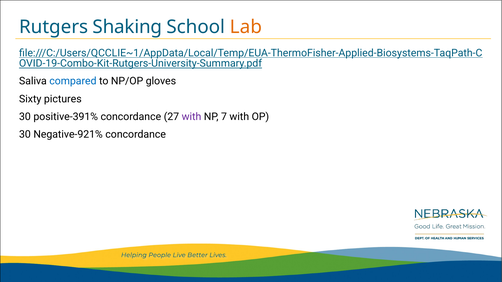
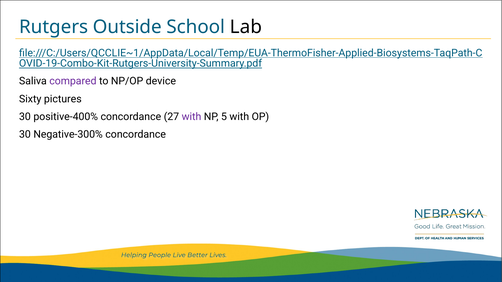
Shaking: Shaking -> Outside
Lab colour: orange -> black
compared colour: blue -> purple
gloves: gloves -> device
positive-391%: positive-391% -> positive-400%
7: 7 -> 5
Negative-921%: Negative-921% -> Negative-300%
